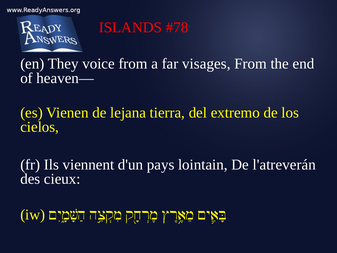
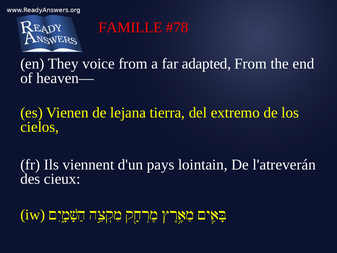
ISLANDS: ISLANDS -> FAMILLE
visages: visages -> adapted
